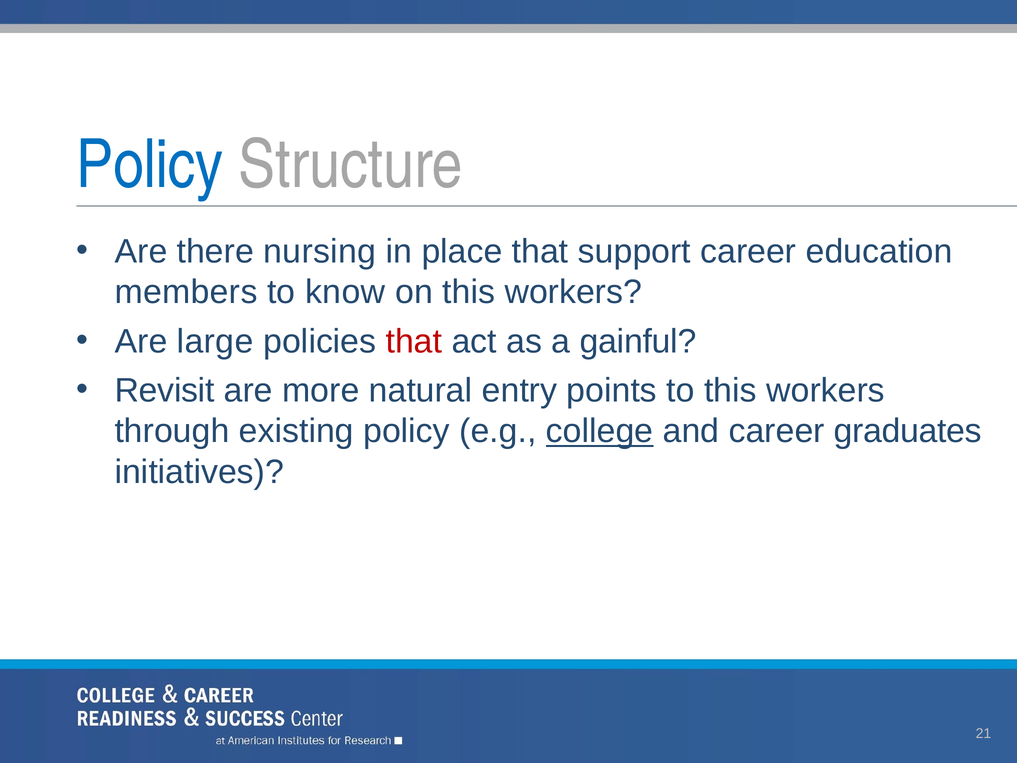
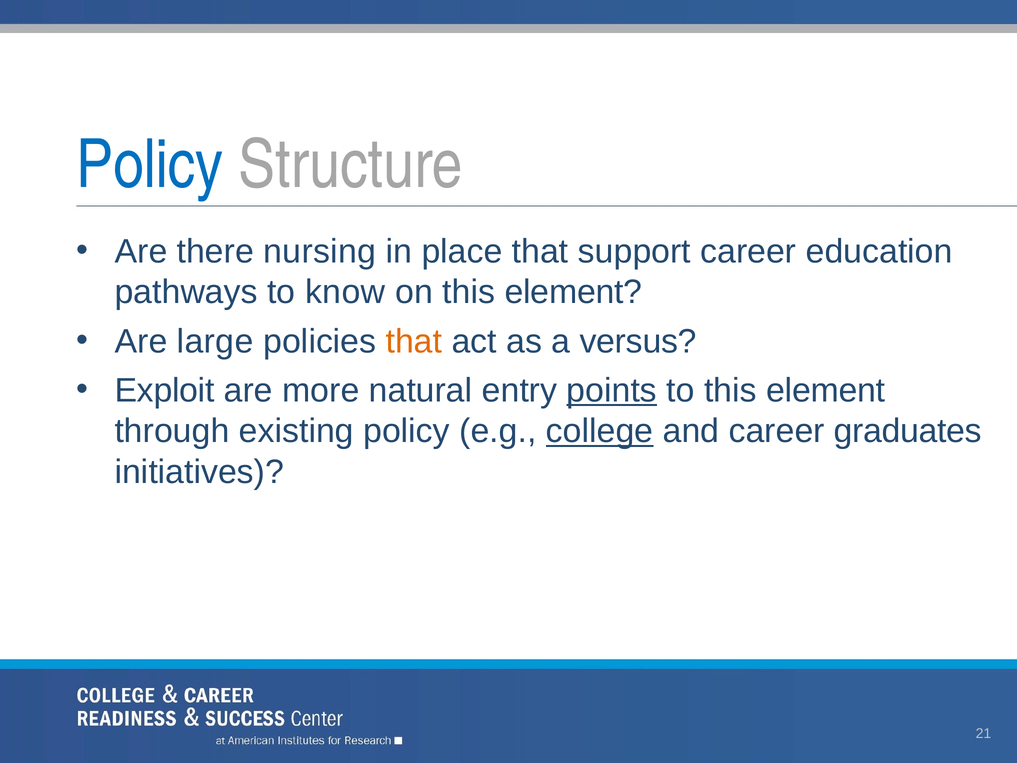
members: members -> pathways
on this workers: workers -> element
that at (414, 341) colour: red -> orange
gainful: gainful -> versus
Revisit: Revisit -> Exploit
points underline: none -> present
to this workers: workers -> element
